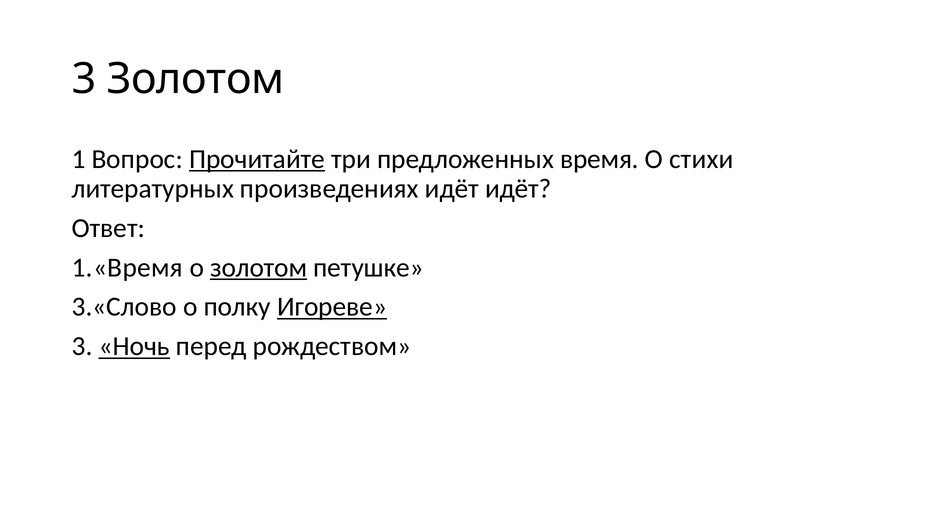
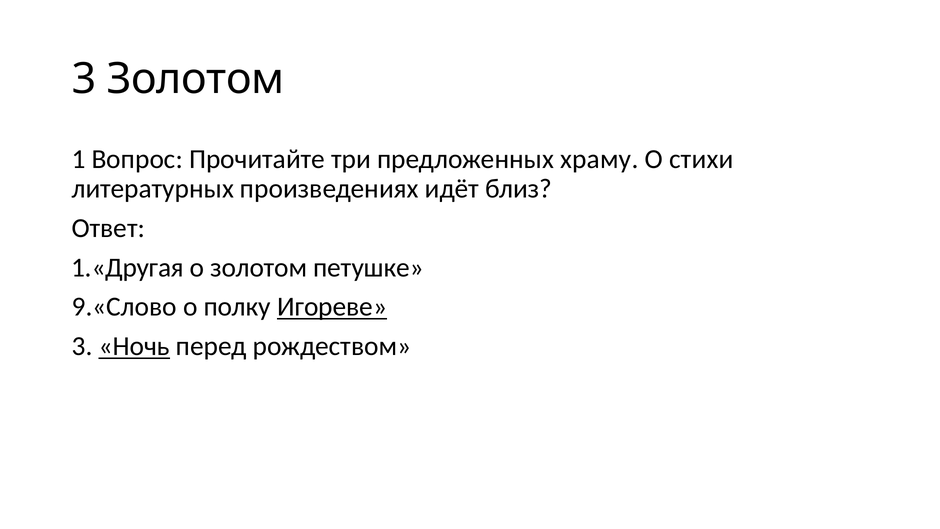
Прочитайте underline: present -> none
время: время -> храму
идёт идёт: идёт -> близ
1.«Время: 1.«Время -> 1.«Другая
золотом at (259, 267) underline: present -> none
3.«Слово: 3.«Слово -> 9.«Слово
